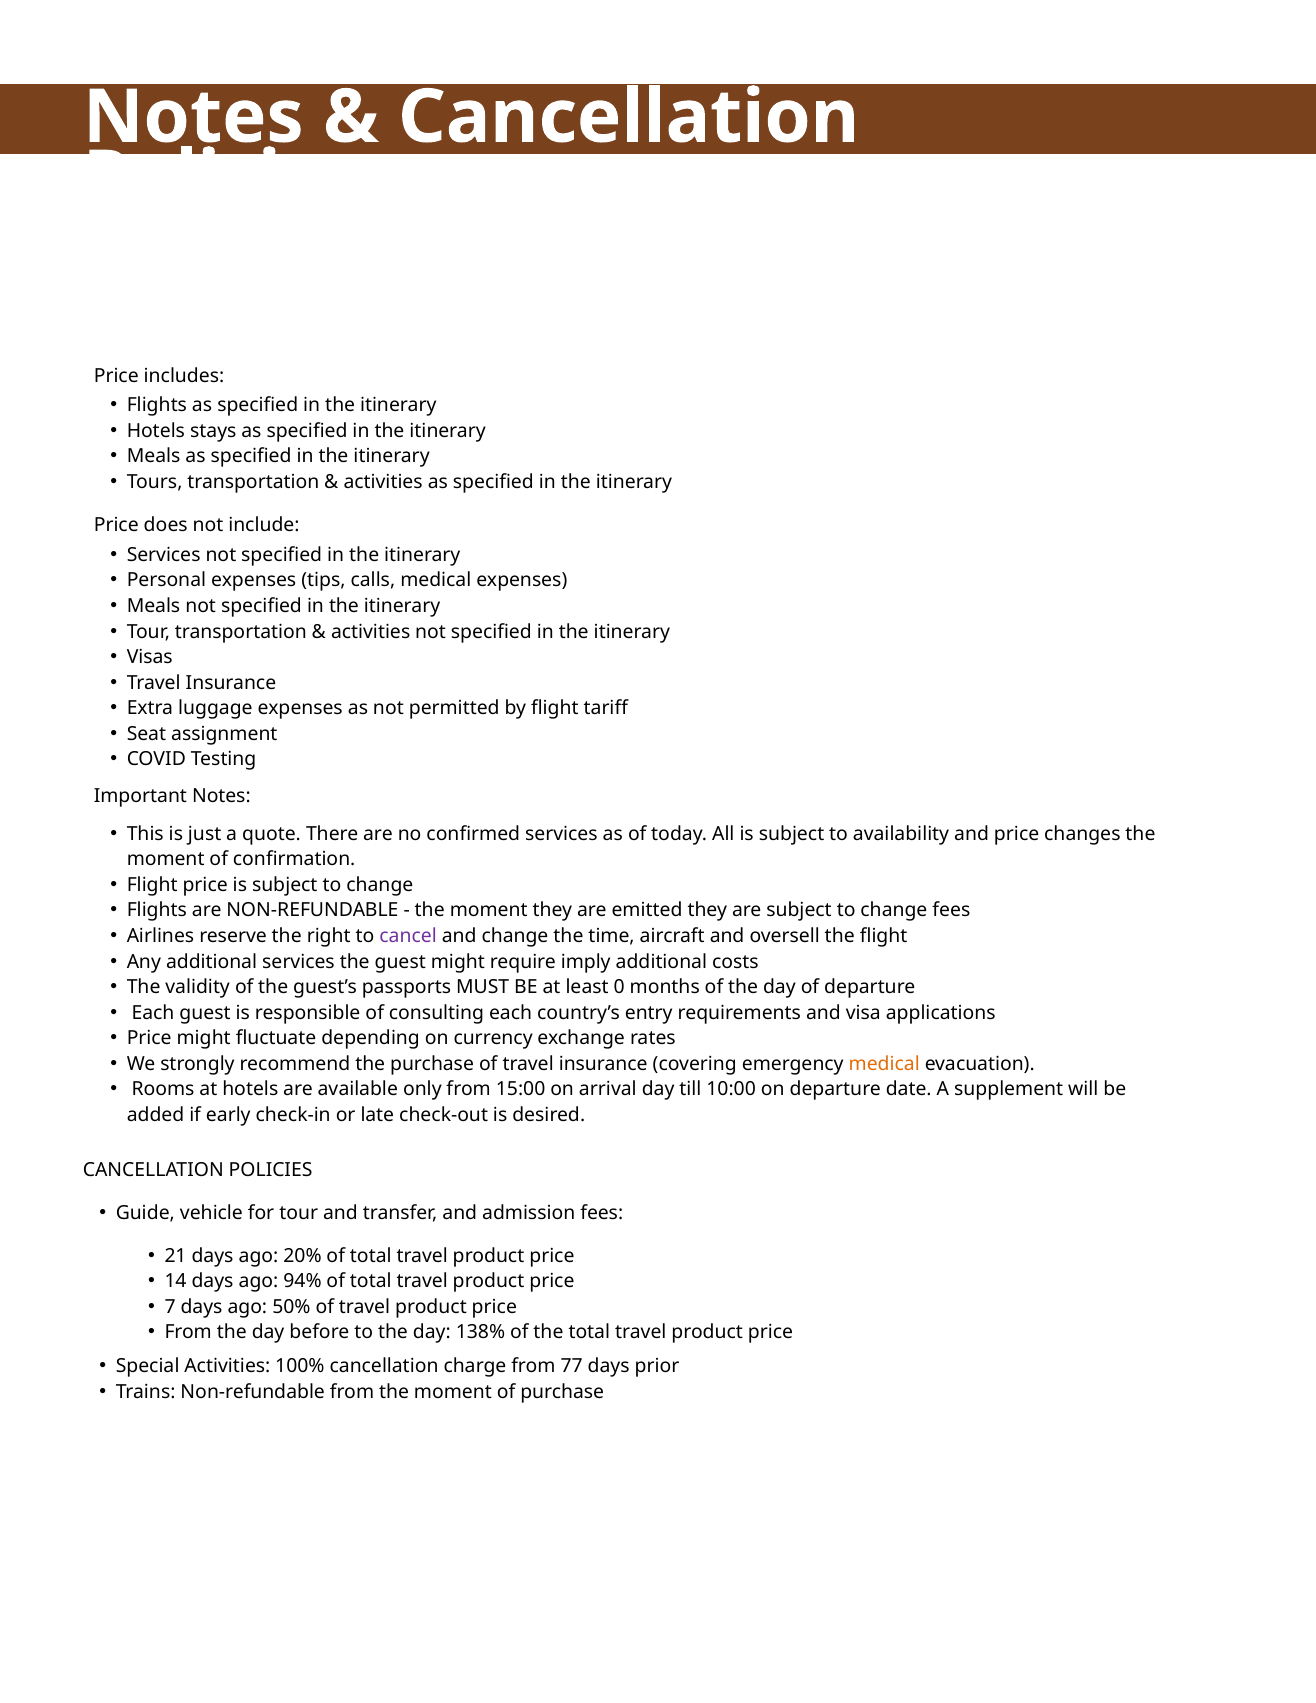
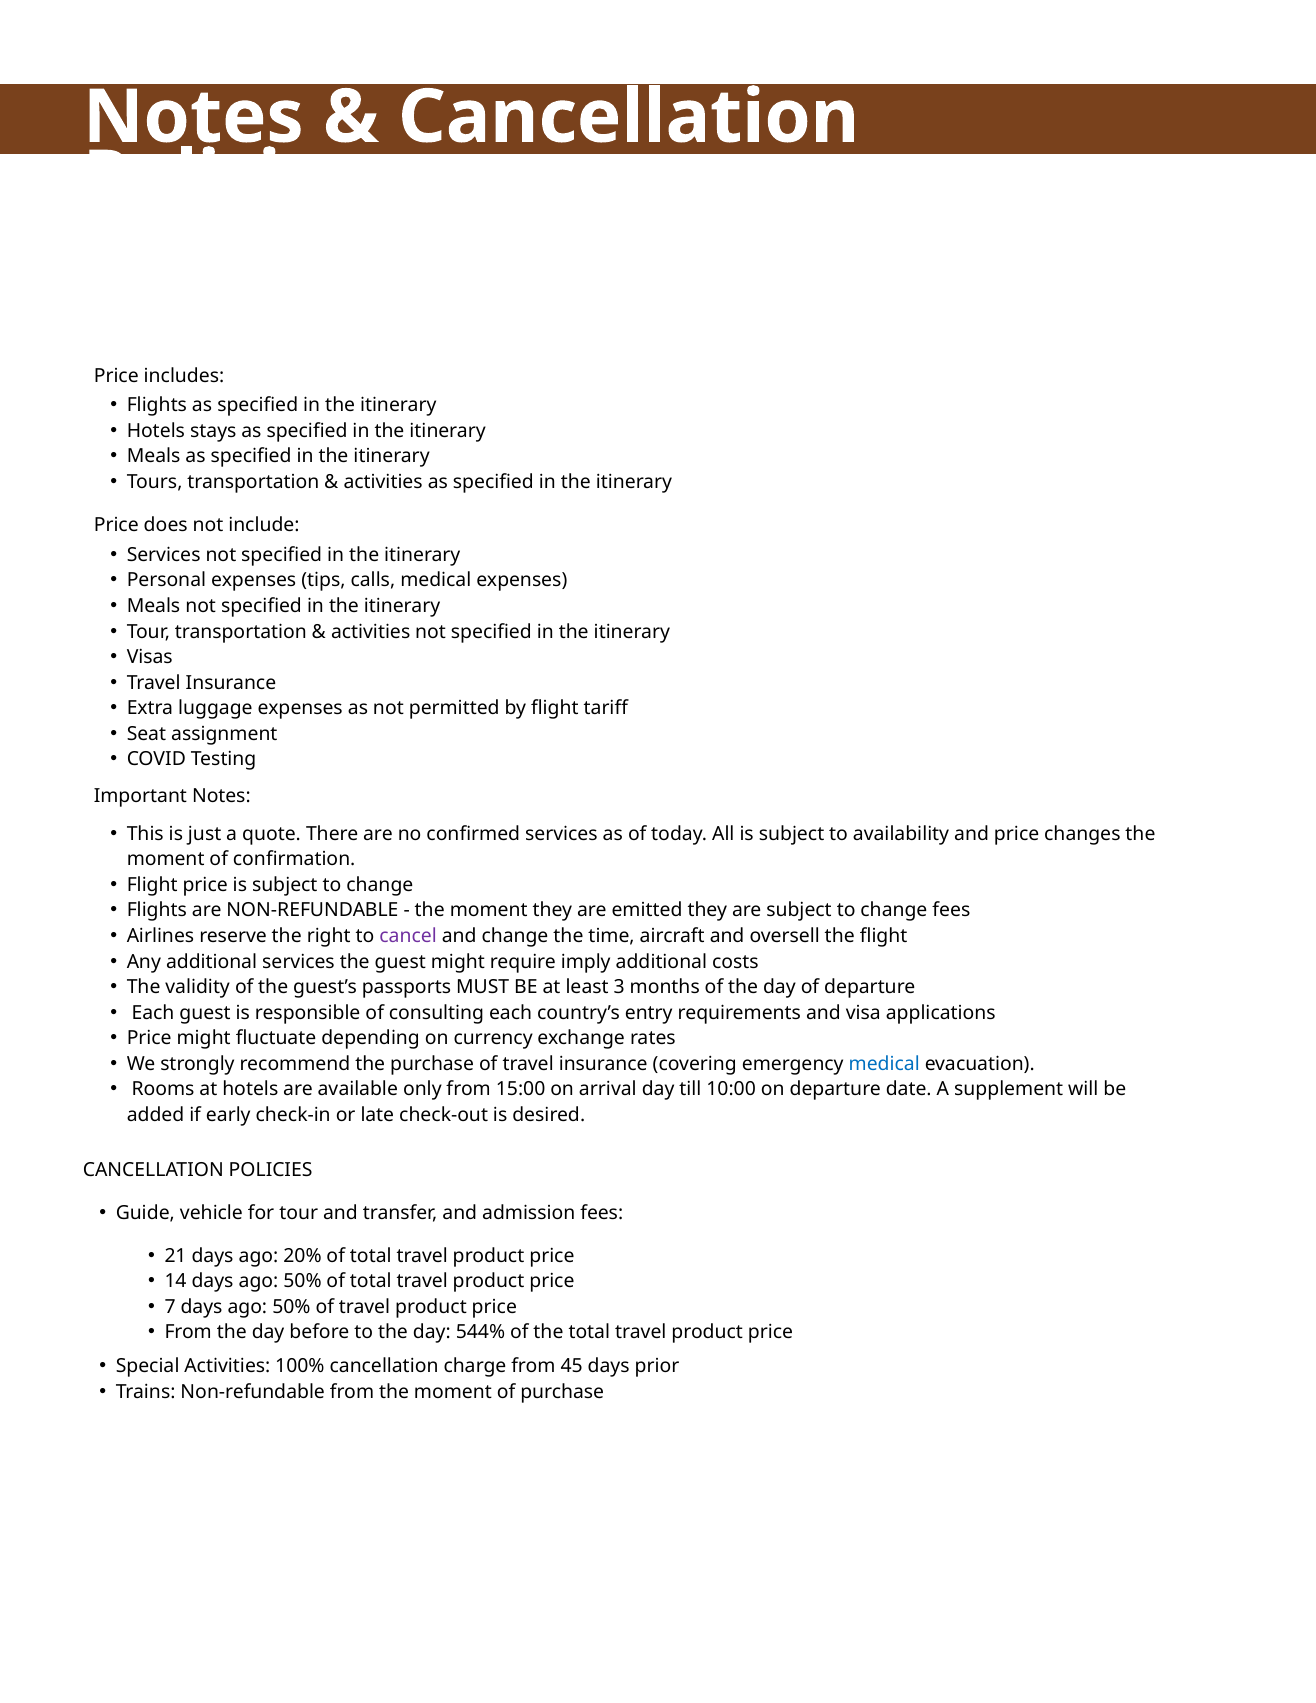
0: 0 -> 3
medical at (884, 1064) colour: orange -> blue
14 days ago 94%: 94% -> 50%
138%: 138% -> 544%
77: 77 -> 45
